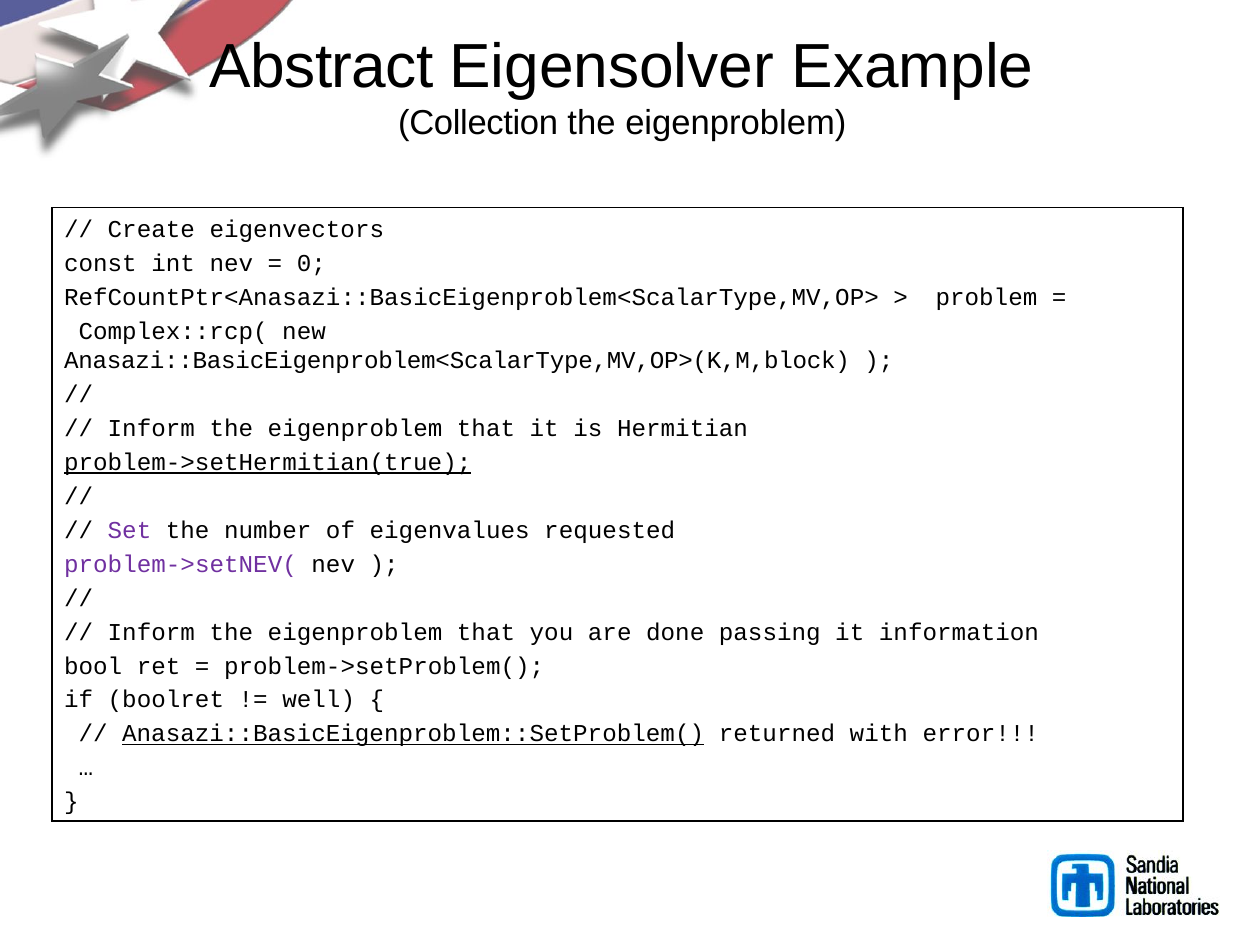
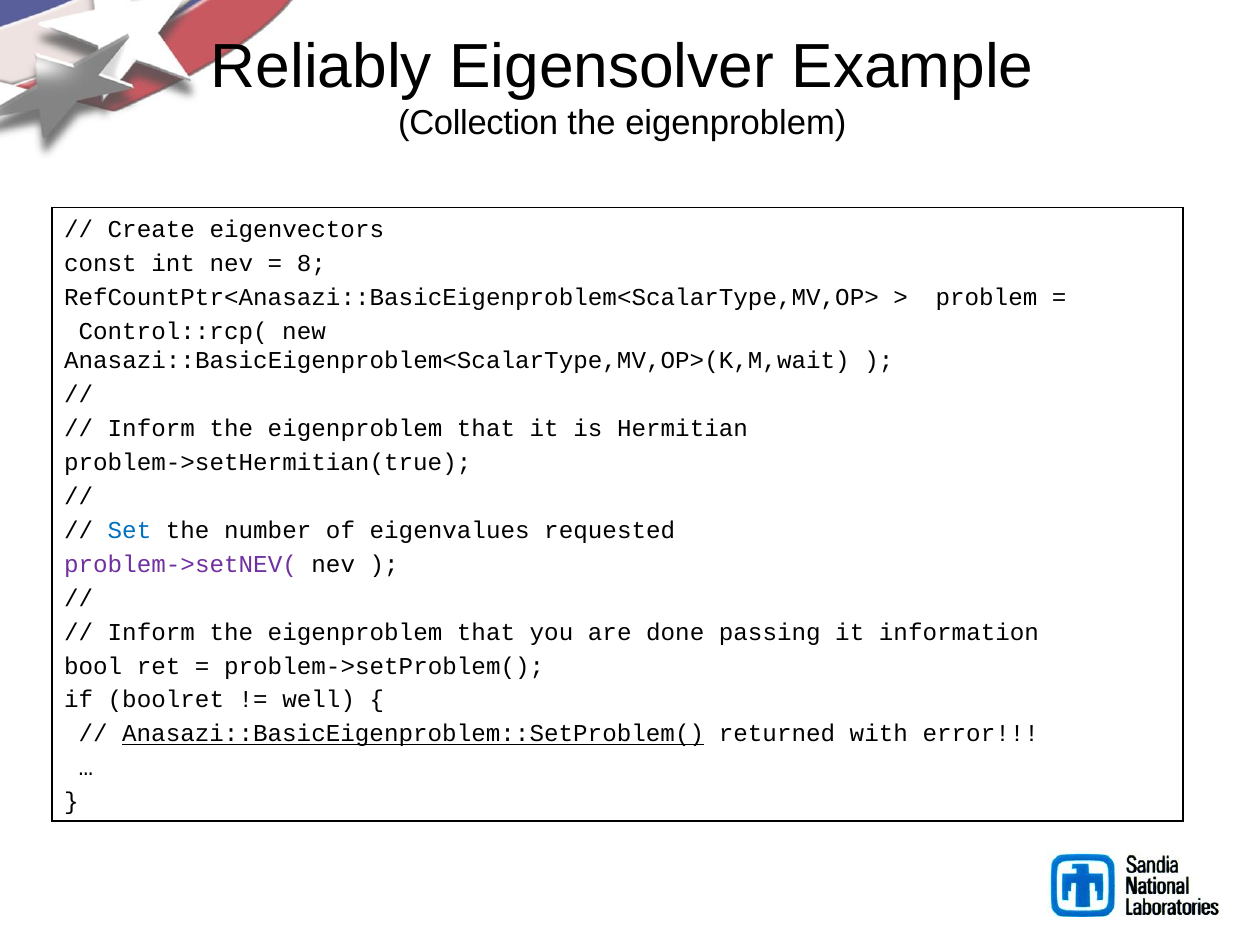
Abstract: Abstract -> Reliably
0: 0 -> 8
Complex::rcp(: Complex::rcp( -> Control::rcp(
Anasazi::BasicEigenproblem<ScalarType,MV,OP>(K,M,block: Anasazi::BasicEigenproblem<ScalarType,MV,OP>(K,M,block -> Anasazi::BasicEigenproblem<ScalarType,MV,OP>(K,M,wait
problem->setHermitian(true underline: present -> none
Set colour: purple -> blue
